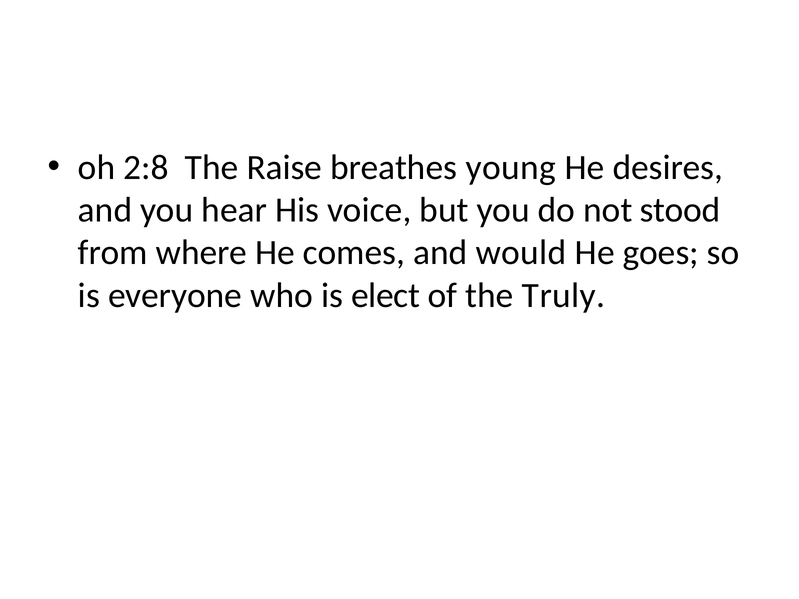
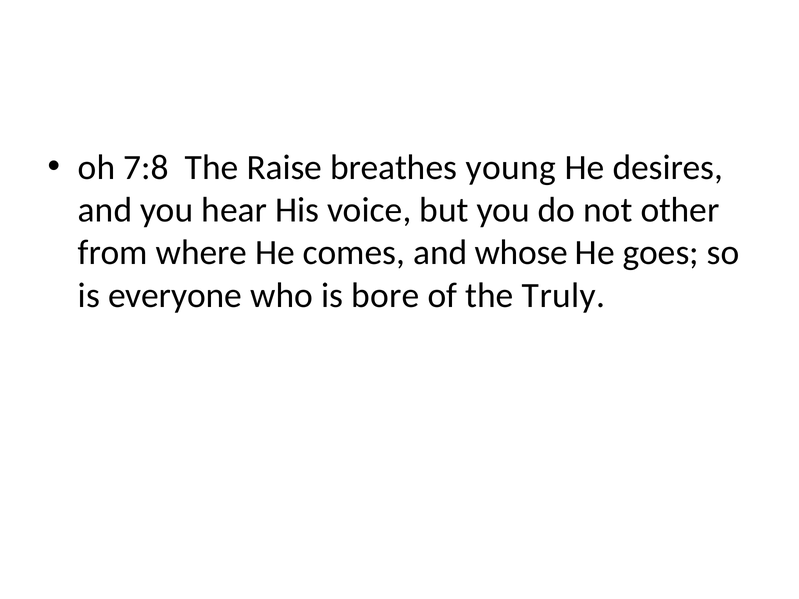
2:8: 2:8 -> 7:8
stood: stood -> other
would: would -> whose
elect: elect -> bore
